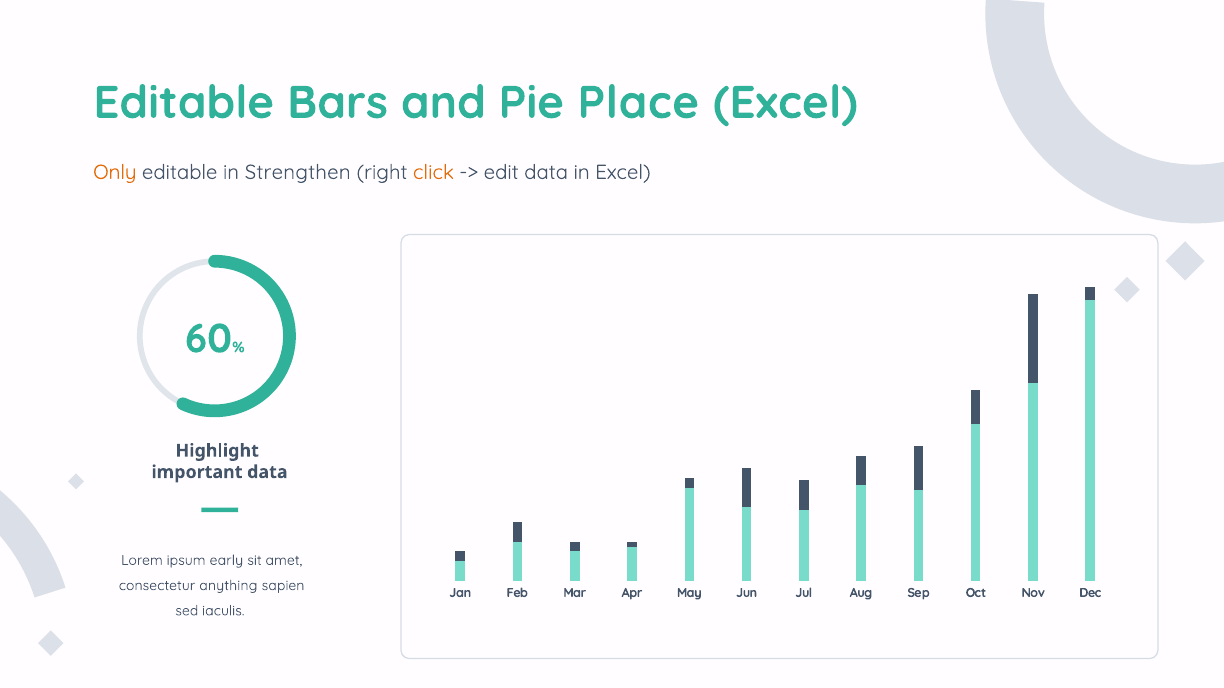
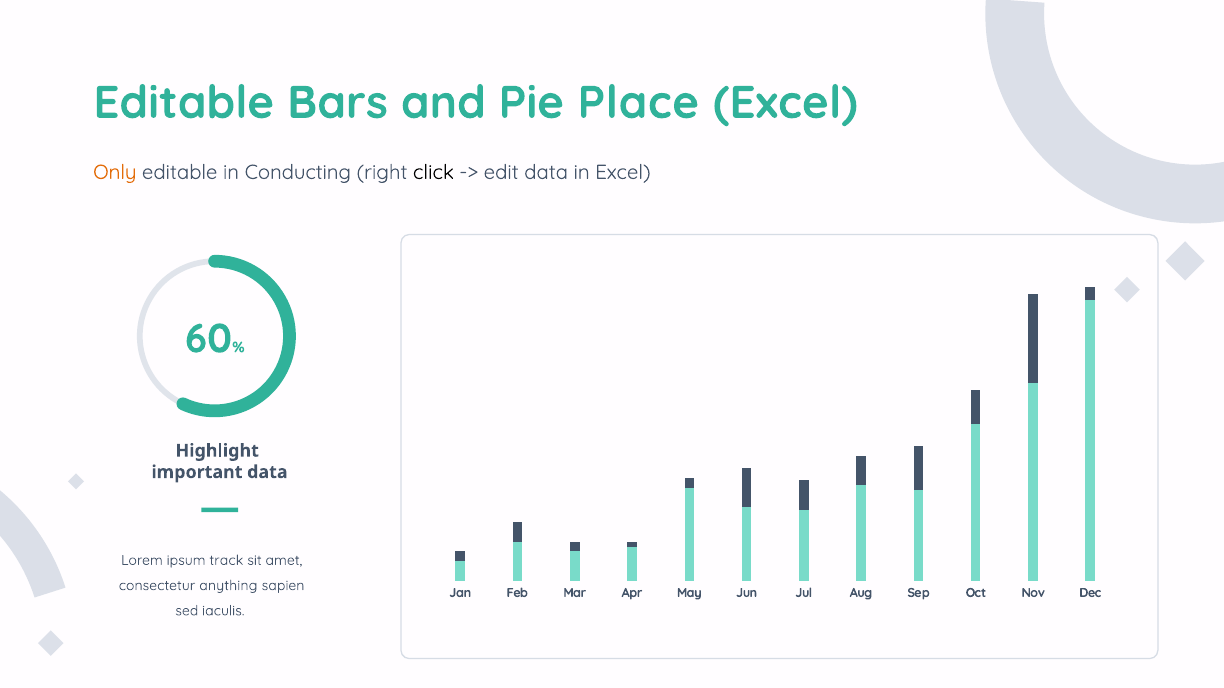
Strengthen: Strengthen -> Conducting
click colour: orange -> black
early: early -> track
